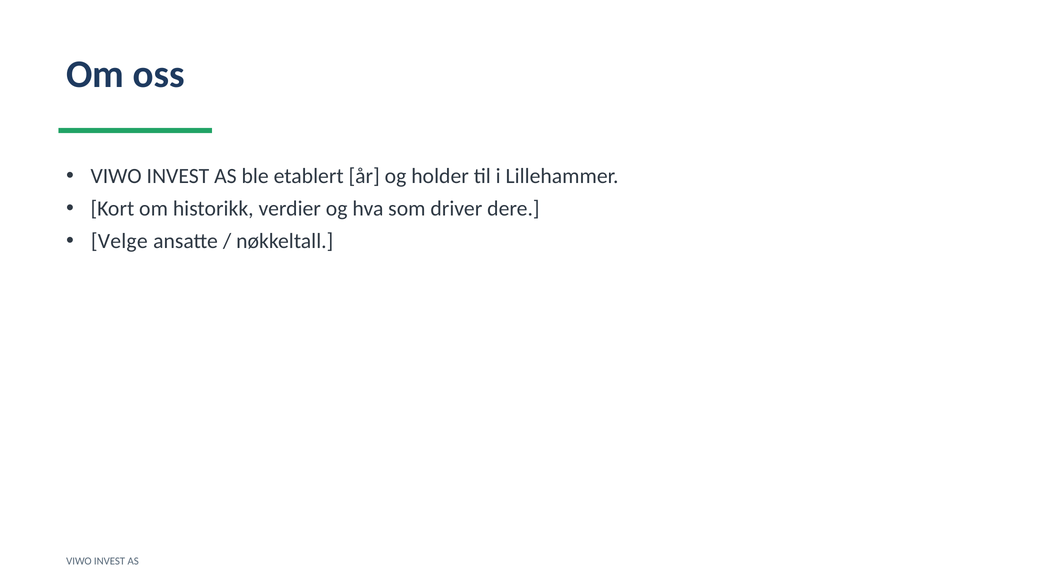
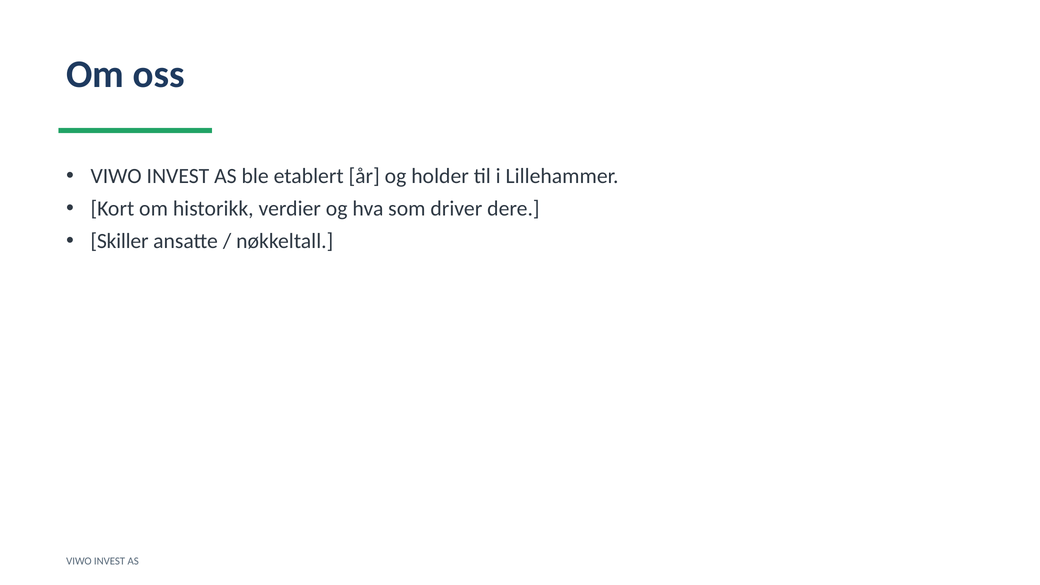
Velge: Velge -> Skiller
